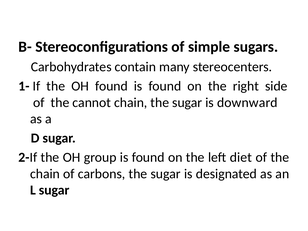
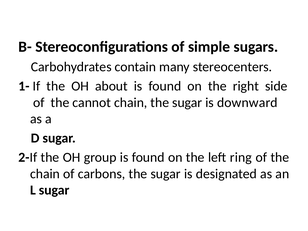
OH found: found -> about
diet: diet -> ring
